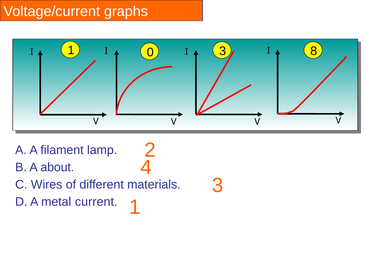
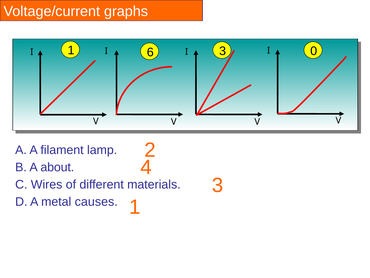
0: 0 -> 6
8: 8 -> 0
current: current -> causes
